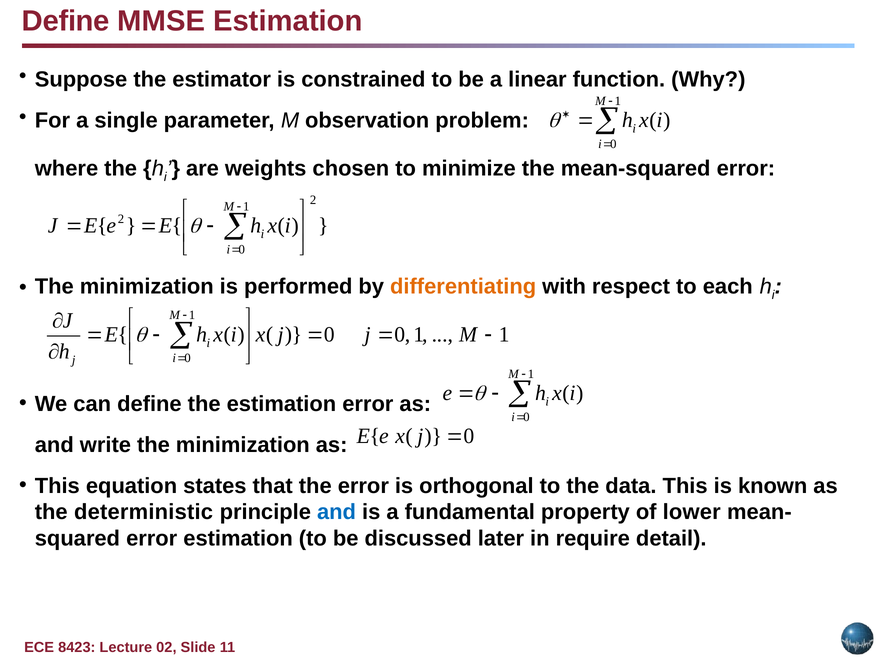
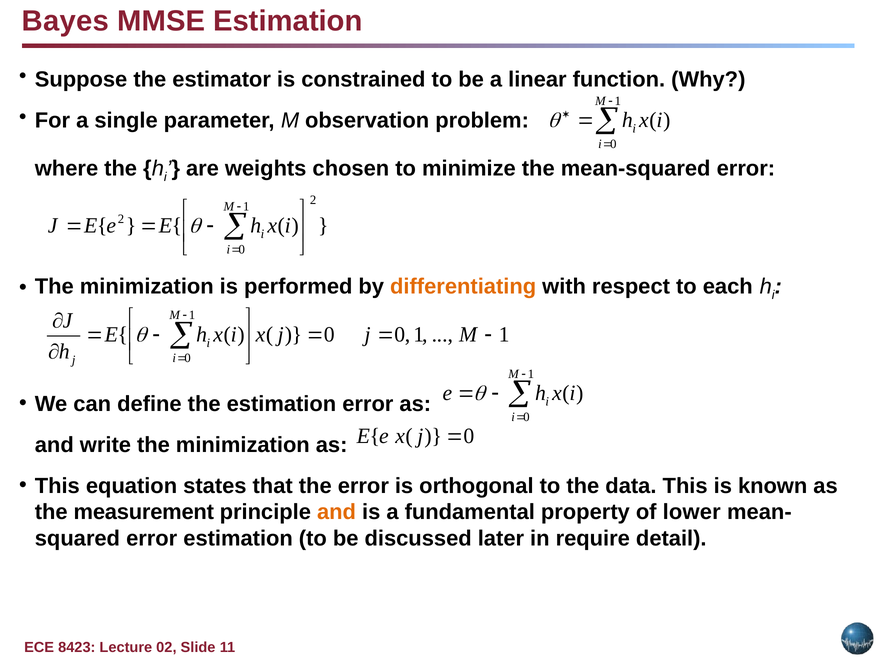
Define at (66, 21): Define -> Bayes
deterministic: deterministic -> measurement
and at (337, 512) colour: blue -> orange
